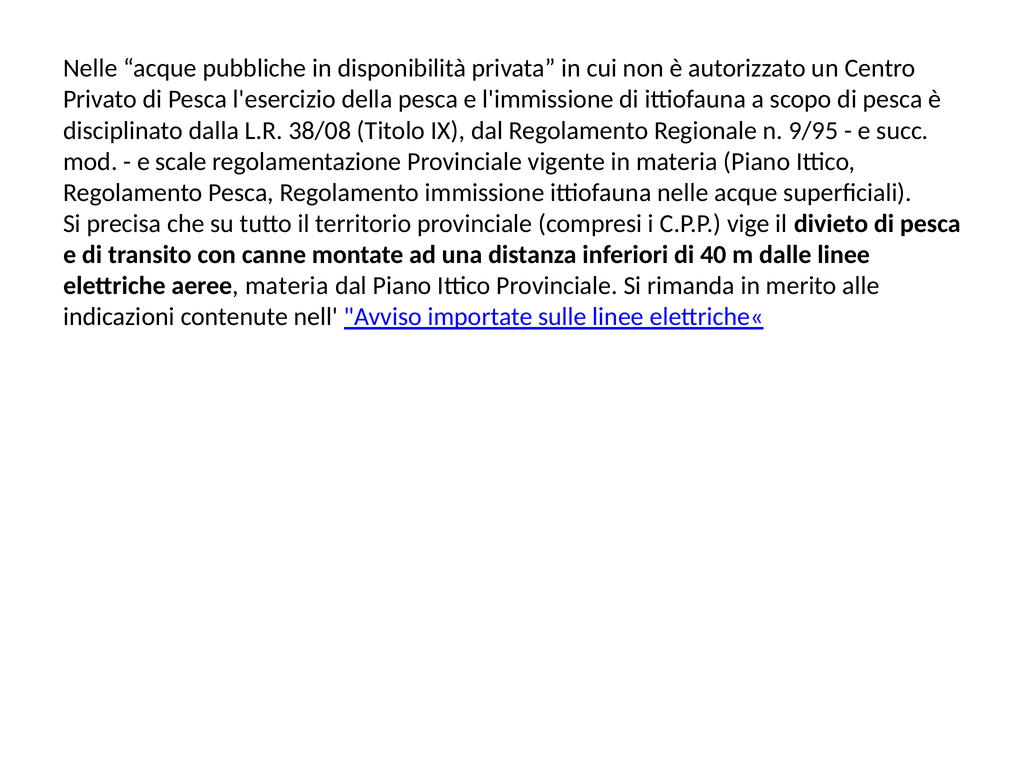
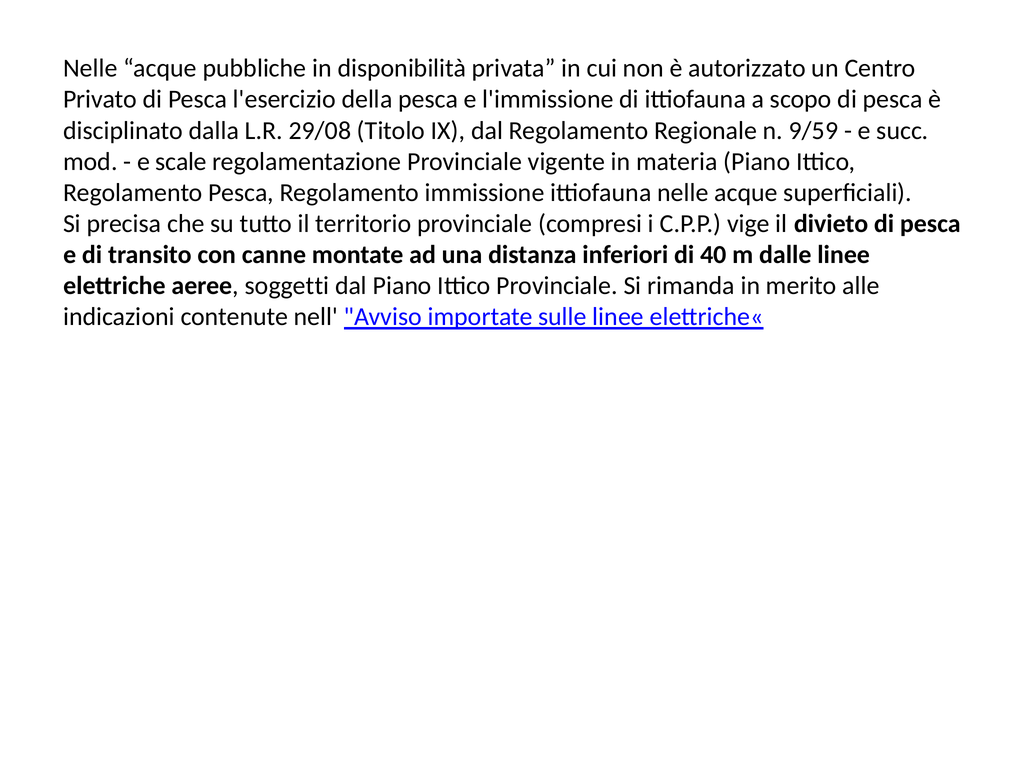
38/08: 38/08 -> 29/08
9/95: 9/95 -> 9/59
aeree materia: materia -> soggetti
